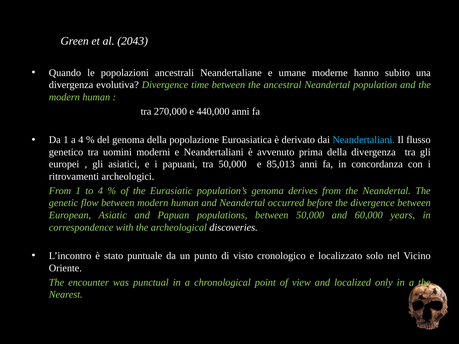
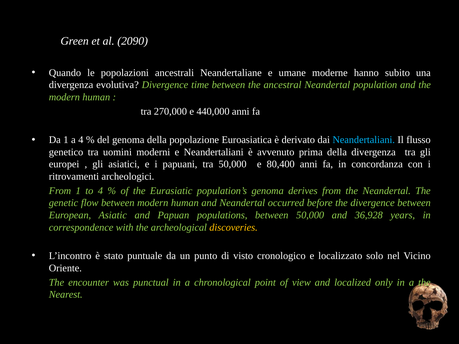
2043: 2043 -> 2090
85,013: 85,013 -> 80,400
60,000: 60,000 -> 36,928
discoveries colour: white -> yellow
